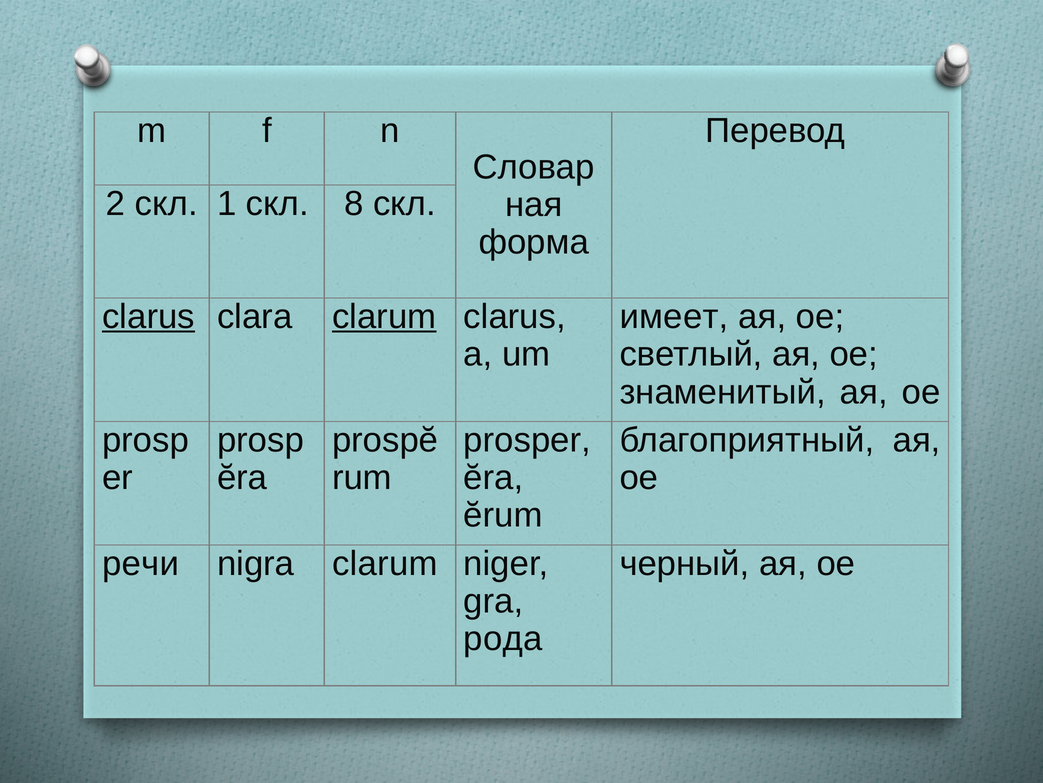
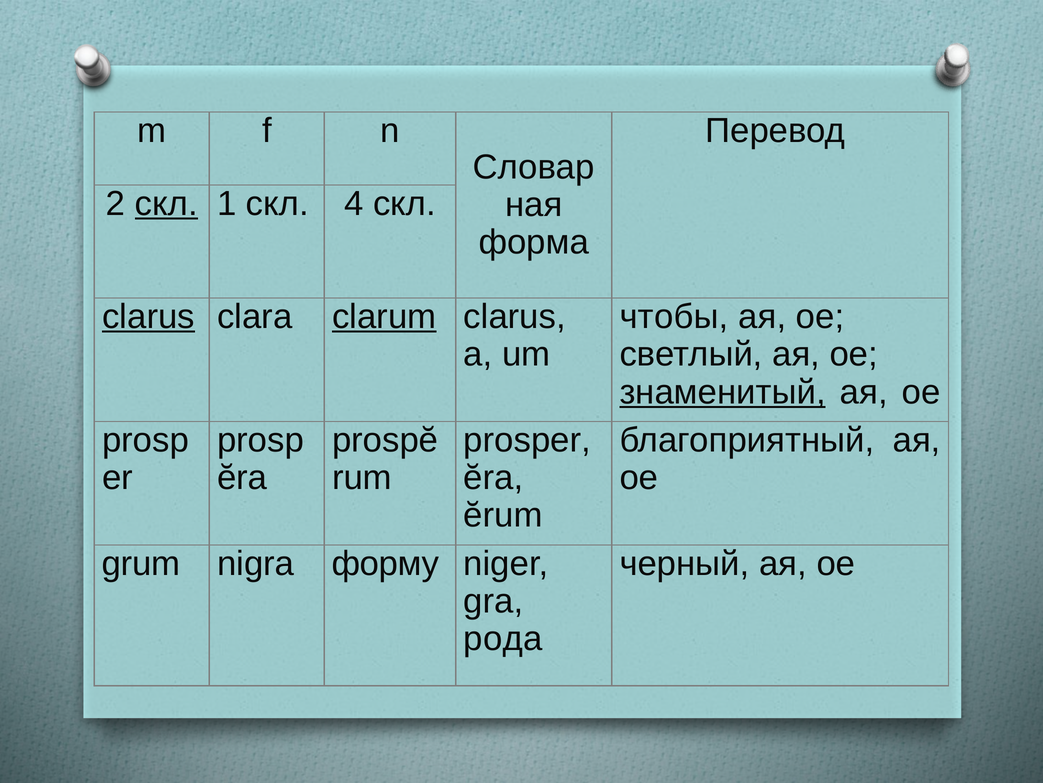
скл at (166, 204) underline: none -> present
8: 8 -> 4
имеет: имеет -> чтобы
знаменитый underline: none -> present
речи: речи -> grum
nigra clarum: clarum -> форму
